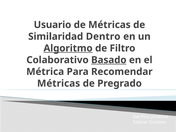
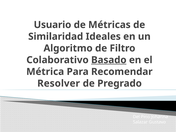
Dentro: Dentro -> Ideales
Algoritmo underline: present -> none
Métricas at (59, 83): Métricas -> Resolver
